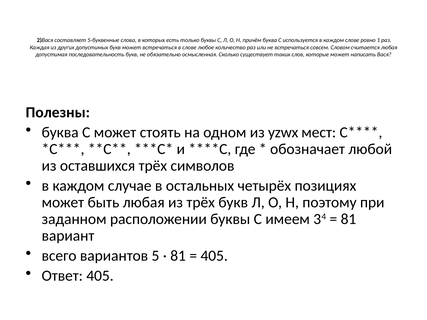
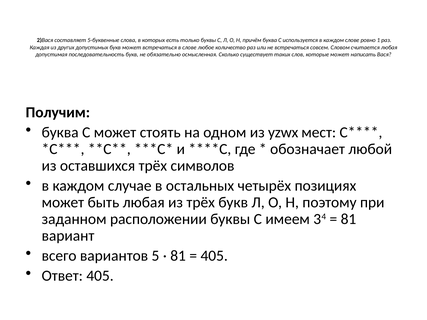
Полезны: Полезны -> Получим
